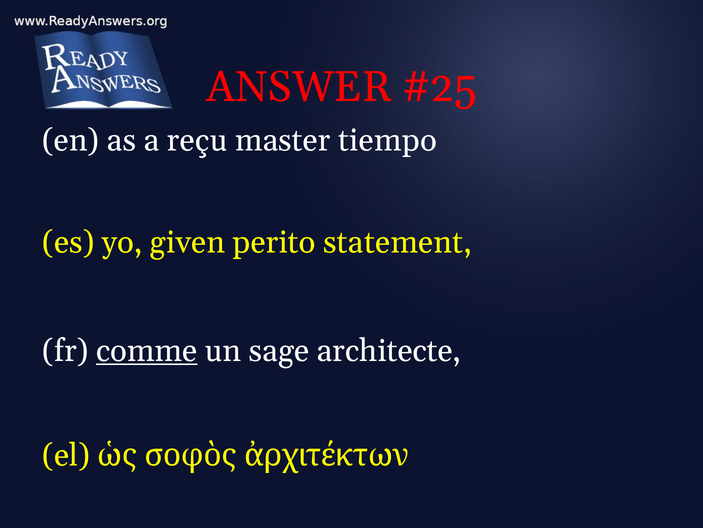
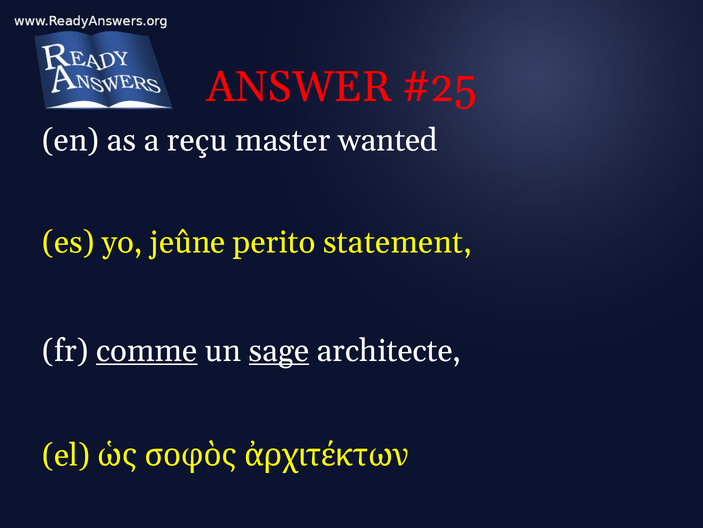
tiempo: tiempo -> wanted
given: given -> jeûne
sage underline: none -> present
